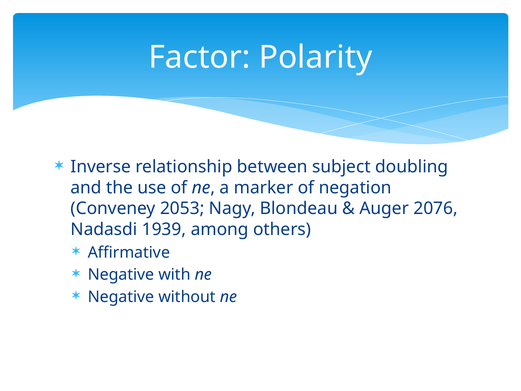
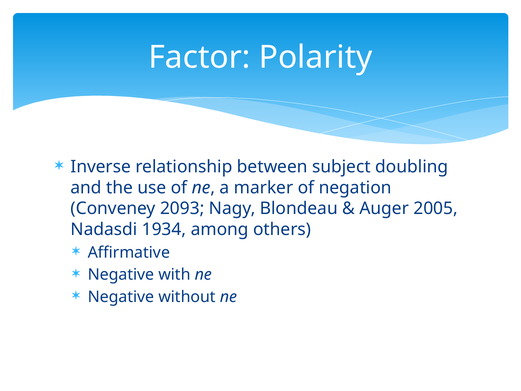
2053: 2053 -> 2093
2076: 2076 -> 2005
1939: 1939 -> 1934
